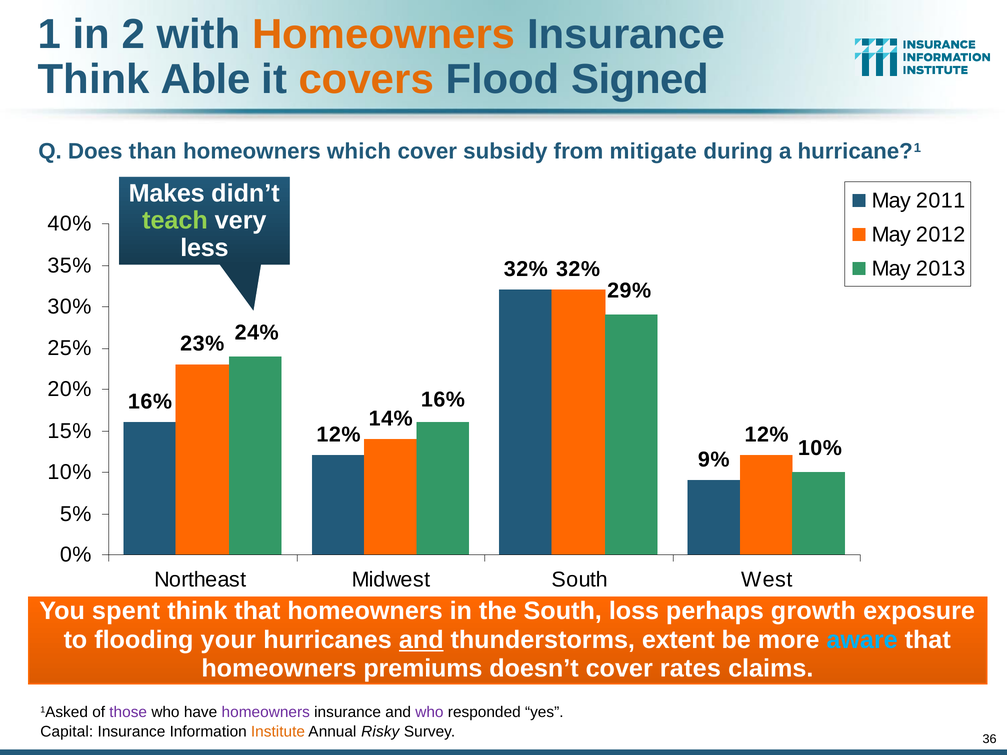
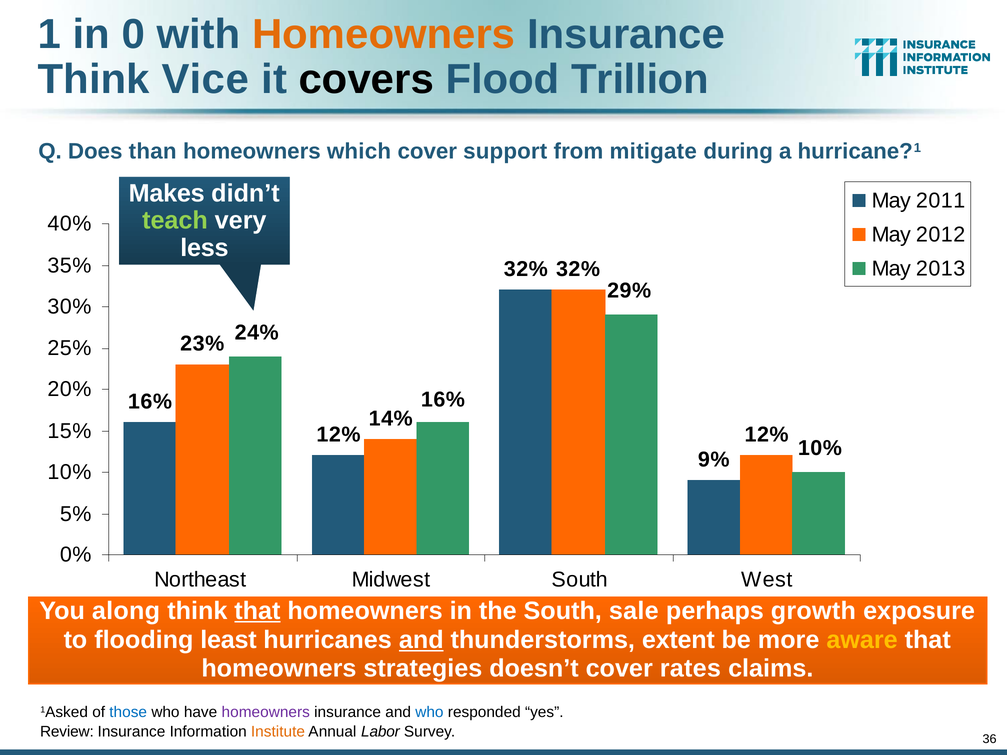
2: 2 -> 0
Able: Able -> Vice
covers colour: orange -> black
Signed: Signed -> Trillion
subsidy: subsidy -> support
spent: spent -> along
that at (257, 611) underline: none -> present
loss: loss -> sale
your: your -> least
aware colour: light blue -> yellow
premiums: premiums -> strategies
those colour: purple -> blue
who at (429, 712) colour: purple -> blue
Capital: Capital -> Review
Risky: Risky -> Labor
